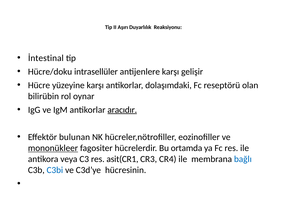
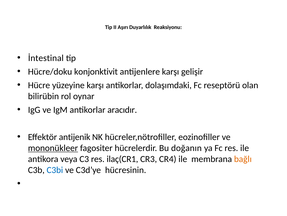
intrasellüler: intrasellüler -> konjonktivit
aracıdır underline: present -> none
bulunan: bulunan -> antijenik
ortamda: ortamda -> doğanın
asit(CR1: asit(CR1 -> ilaç(CR1
bağlı colour: blue -> orange
